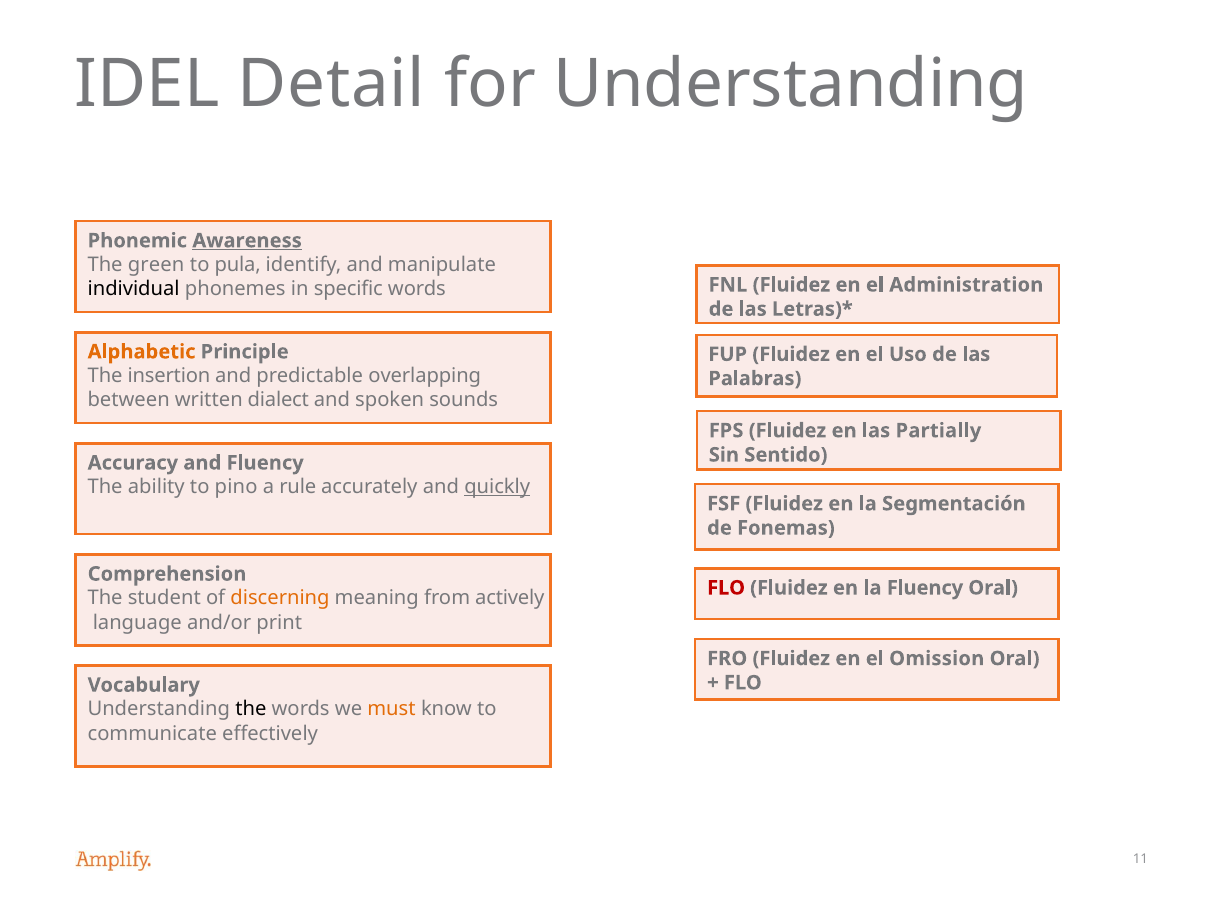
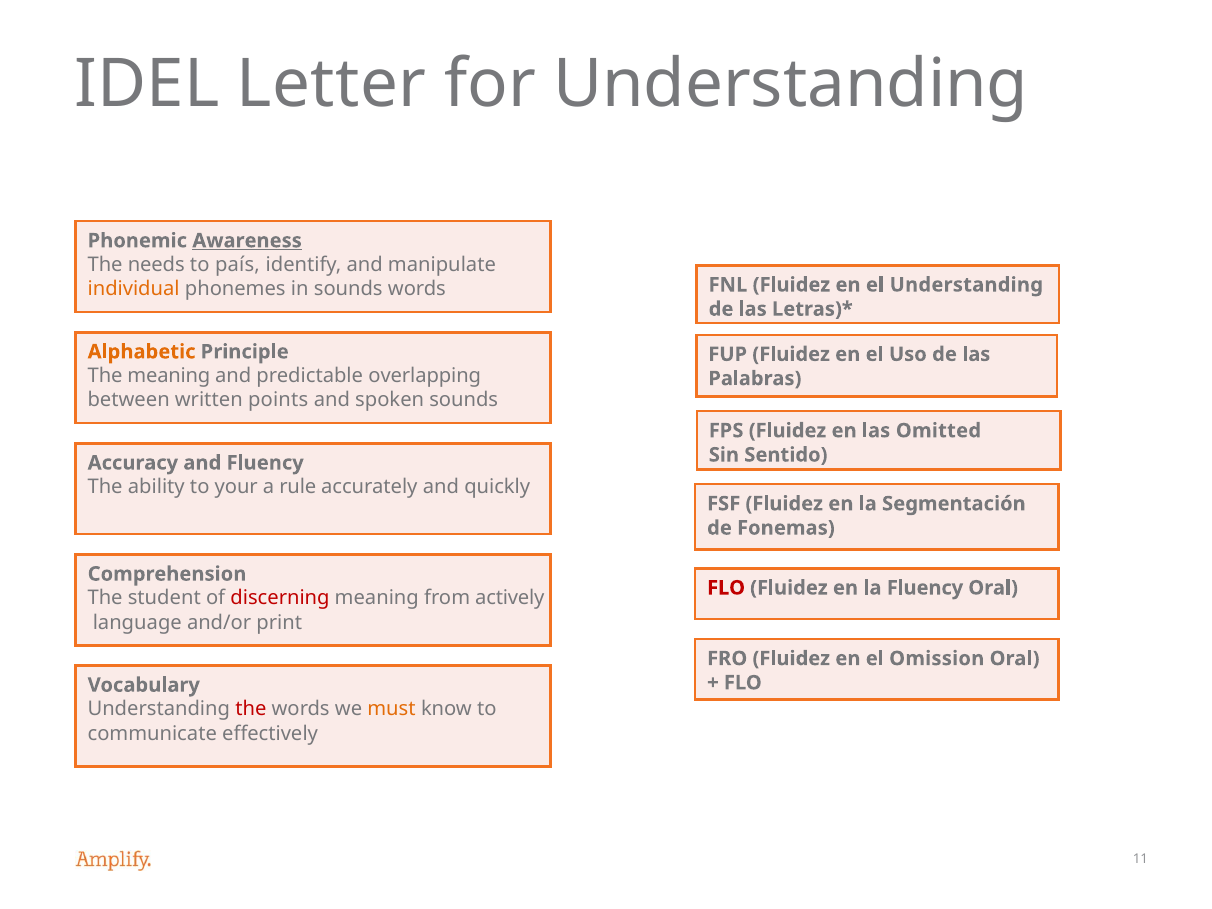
Detail: Detail -> Letter
green: green -> needs
pula: pula -> país
el Administration: Administration -> Understanding
individual colour: black -> orange
in specific: specific -> sounds
The insertion: insertion -> meaning
dialect: dialect -> points
Partially: Partially -> Omitted
pino: pino -> your
quickly underline: present -> none
discerning colour: orange -> red
the at (251, 709) colour: black -> red
